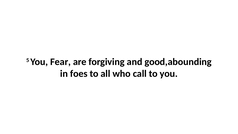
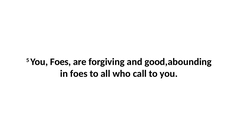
You Fear: Fear -> Foes
